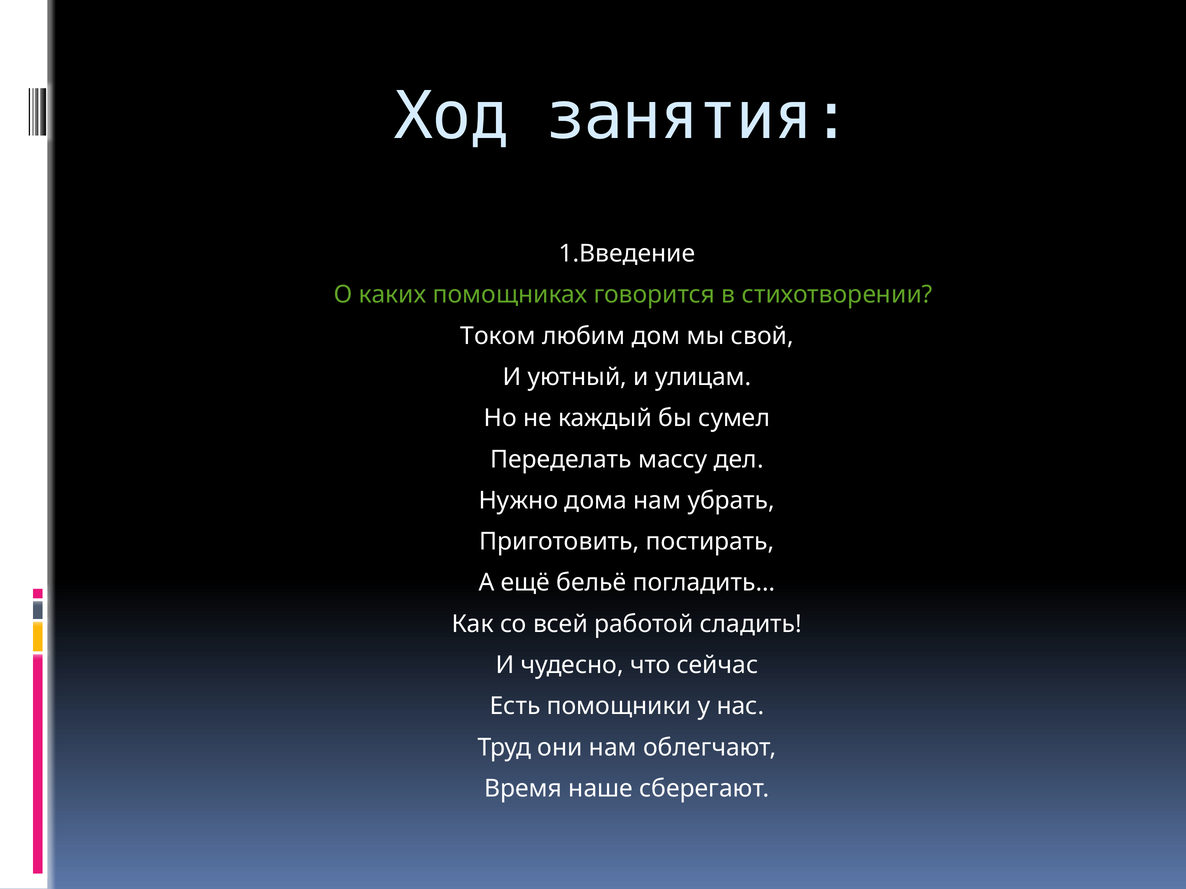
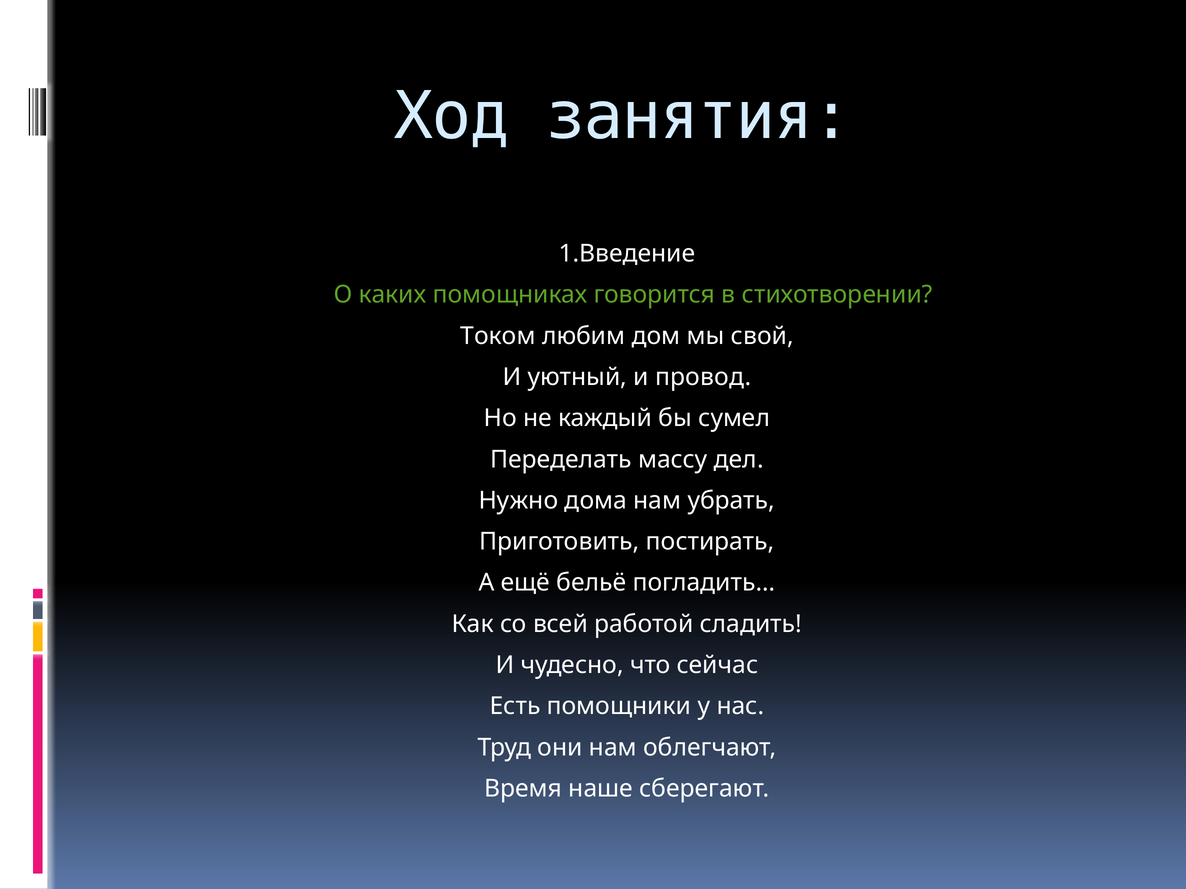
улицам: улицам -> провод
